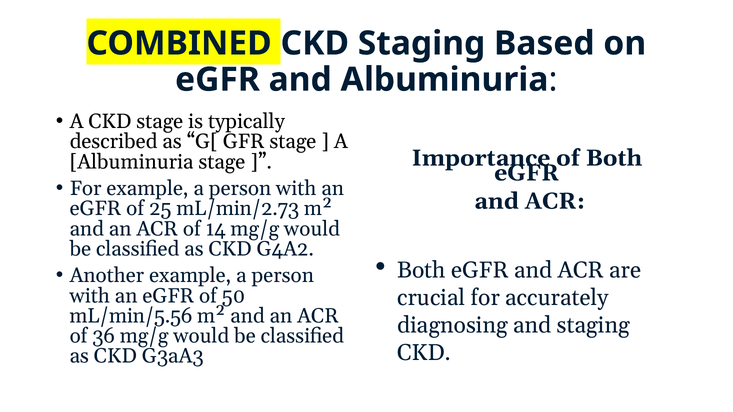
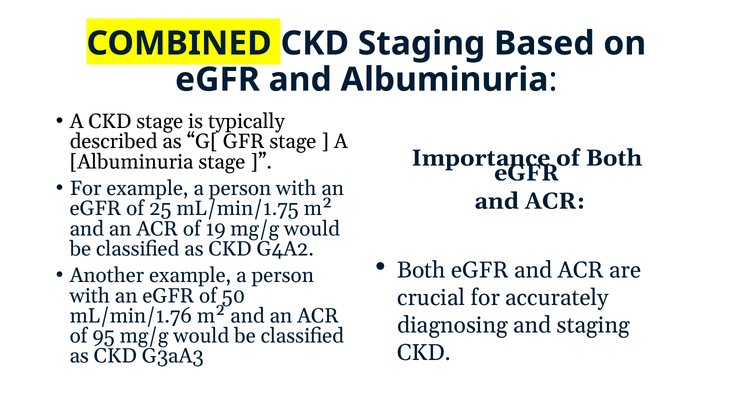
mL/min/2.73: mL/min/2.73 -> mL/min/1.75
14: 14 -> 19
mL/min/5.56: mL/min/5.56 -> mL/min/1.76
36: 36 -> 95
